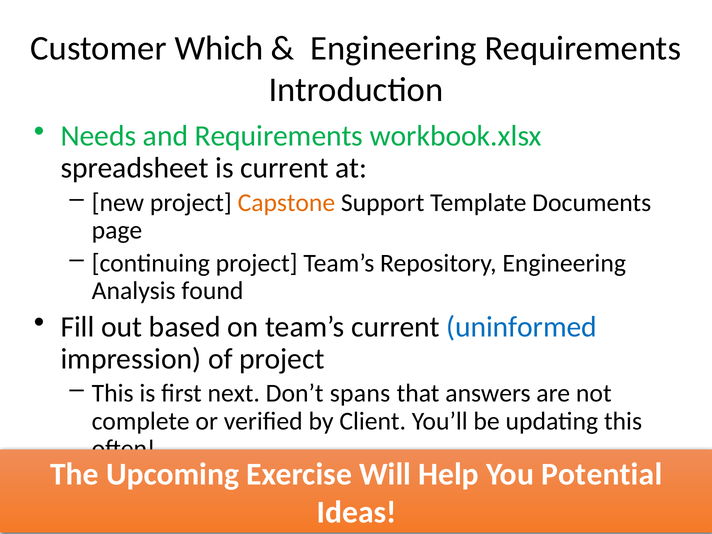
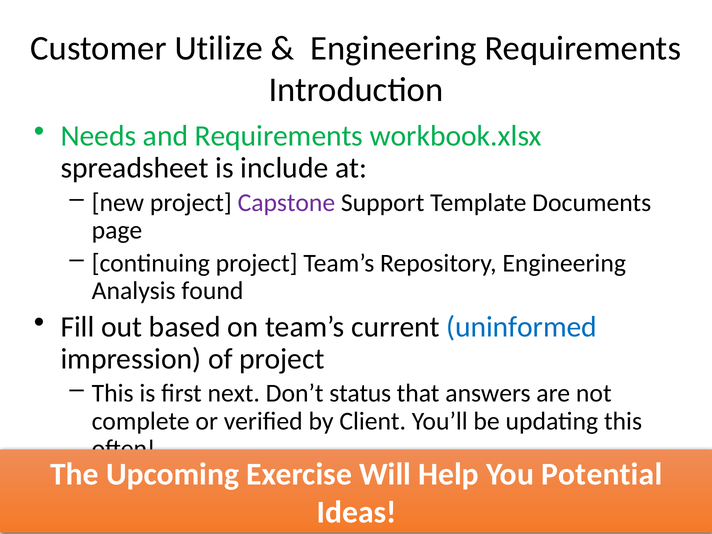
Which: Which -> Utilize
is current: current -> include
Capstone colour: orange -> purple
spans: spans -> status
